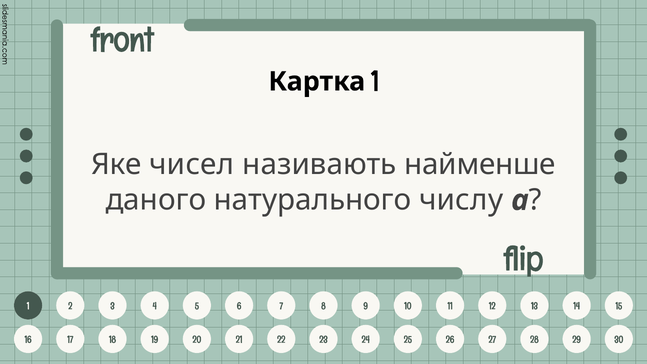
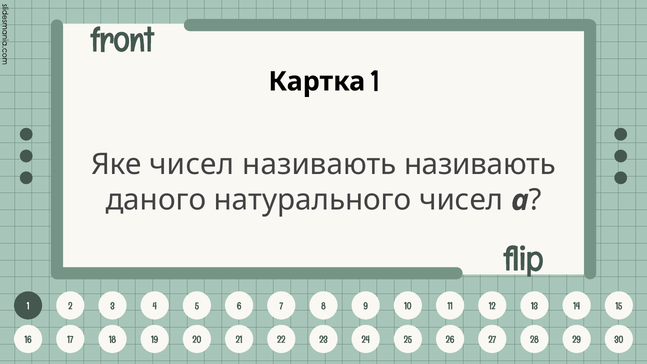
називають найменше: найменше -> називають
натурального числу: числу -> чисел
